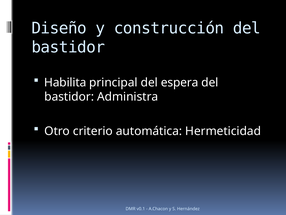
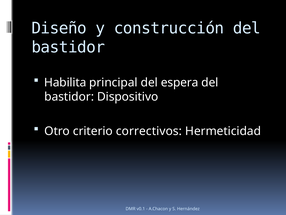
Administra: Administra -> Dispositivo
automática: automática -> correctivos
